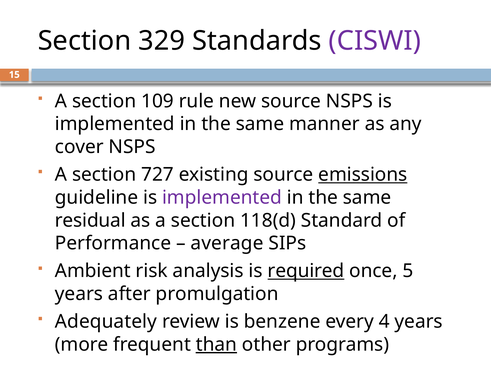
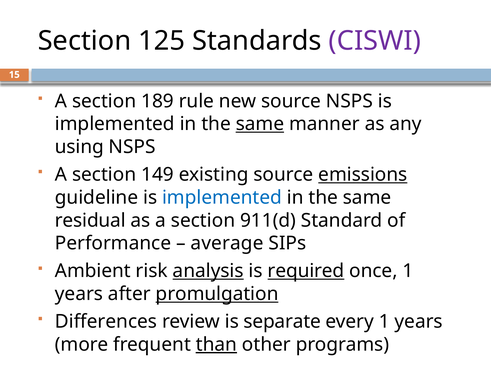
329: 329 -> 125
109: 109 -> 189
same at (260, 124) underline: none -> present
cover: cover -> using
727: 727 -> 149
implemented at (222, 198) colour: purple -> blue
118(d: 118(d -> 911(d
analysis underline: none -> present
once 5: 5 -> 1
promulgation underline: none -> present
Adequately: Adequately -> Differences
benzene: benzene -> separate
every 4: 4 -> 1
